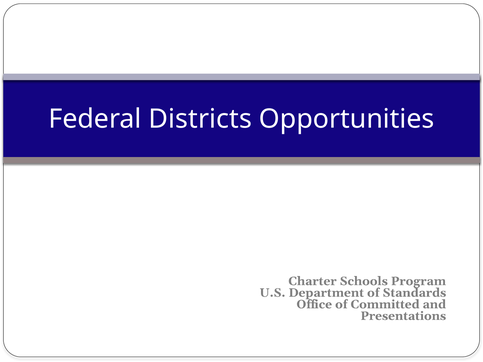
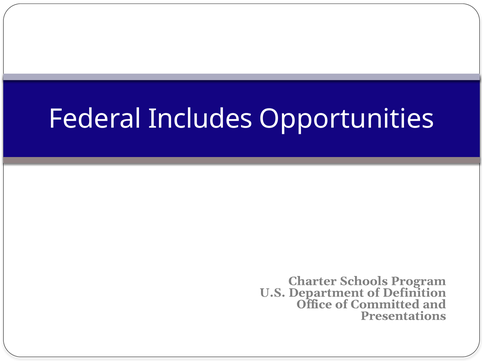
Districts: Districts -> Includes
Standards: Standards -> Definition
